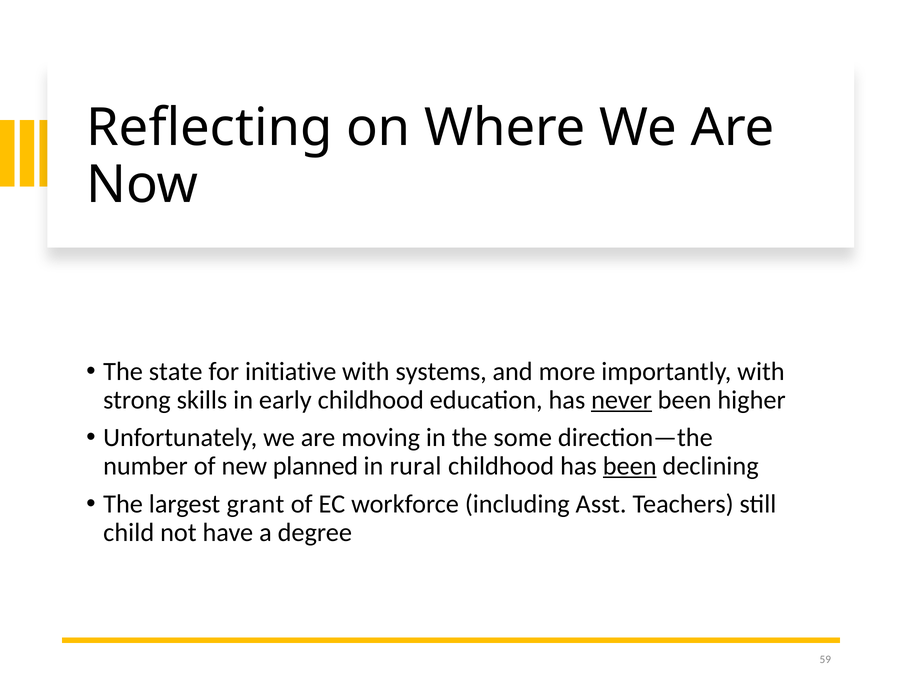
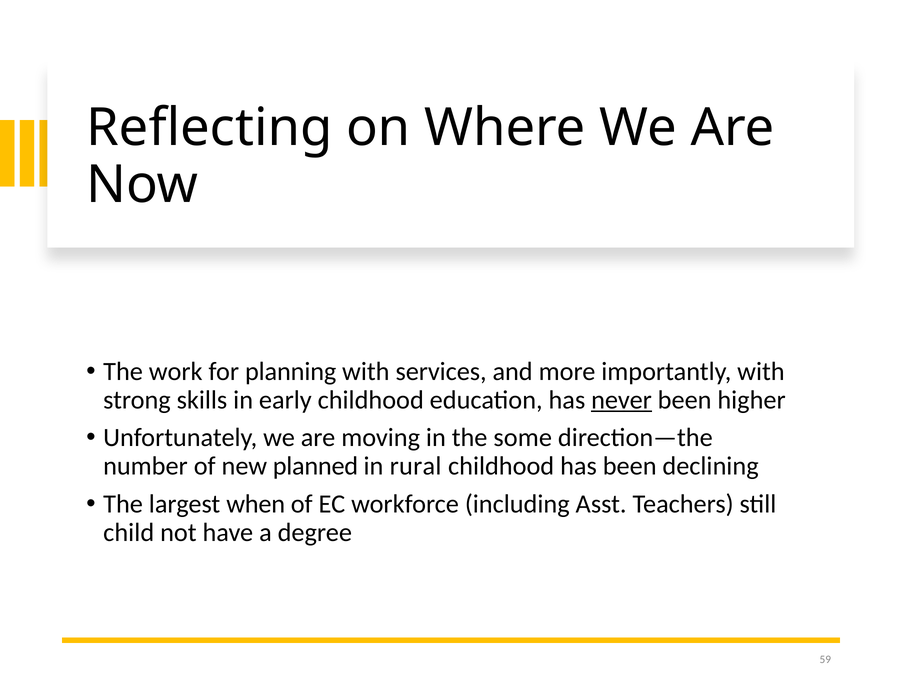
state: state -> work
initiative: initiative -> planning
systems: systems -> services
been at (630, 466) underline: present -> none
grant: grant -> when
